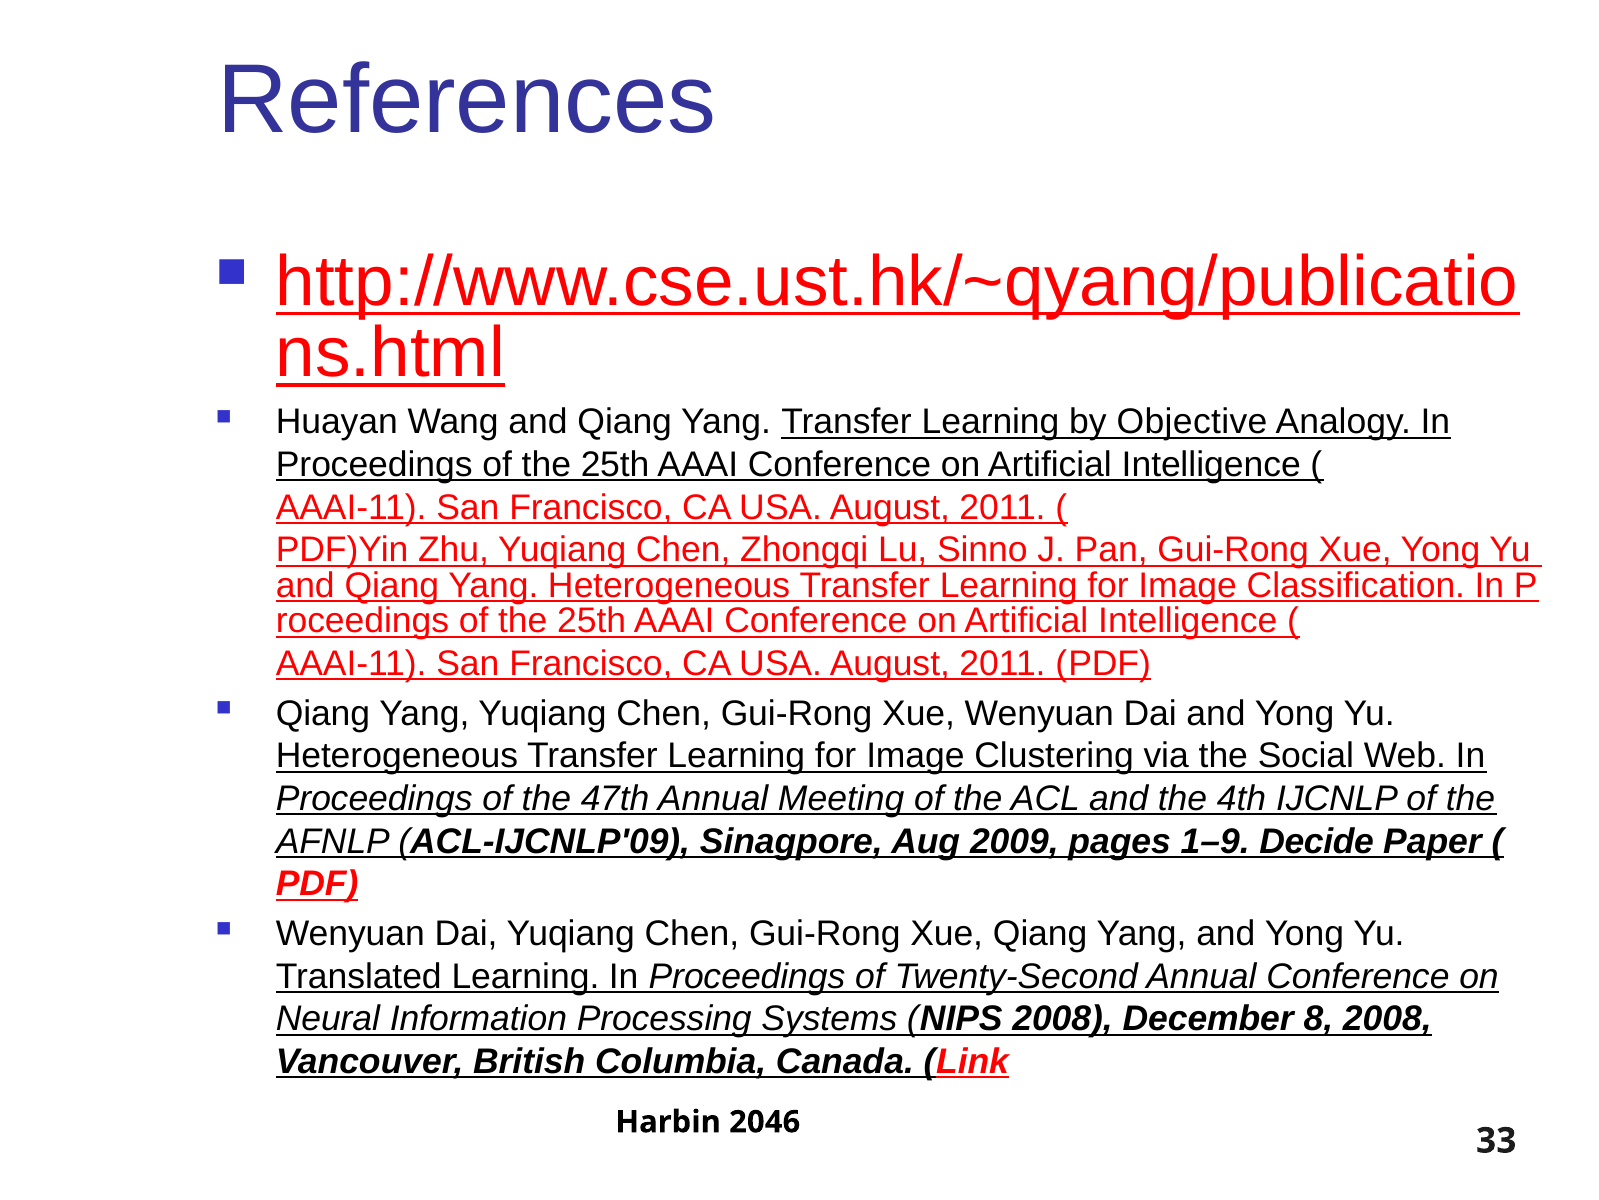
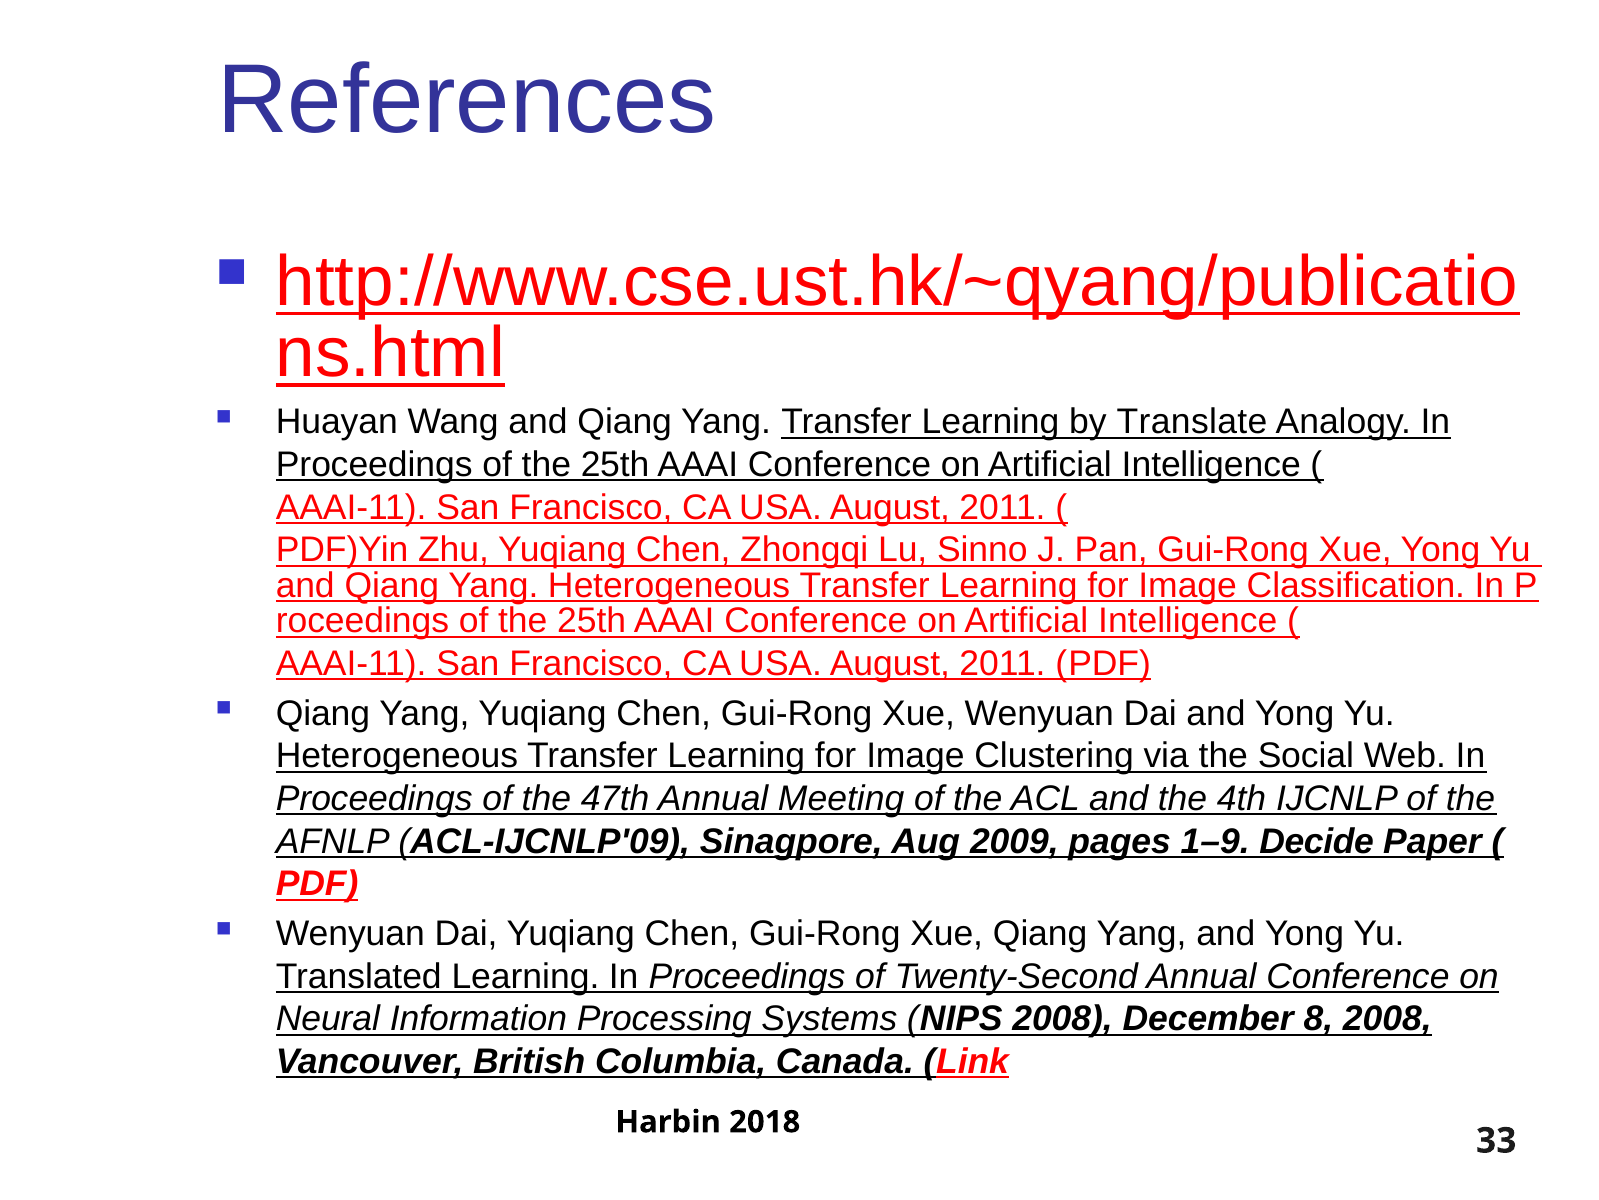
Objective: Objective -> Translate
2046: 2046 -> 2018
